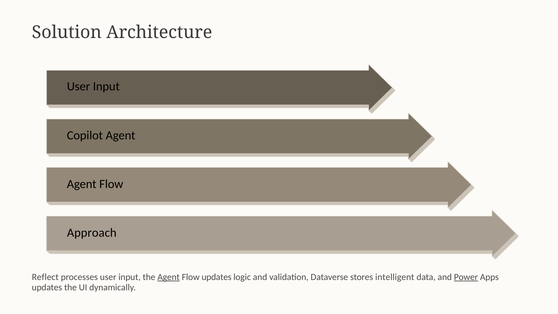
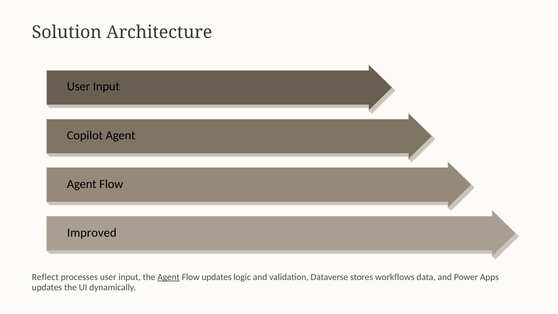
Approach: Approach -> Improved
intelligent: intelligent -> workflows
Power underline: present -> none
